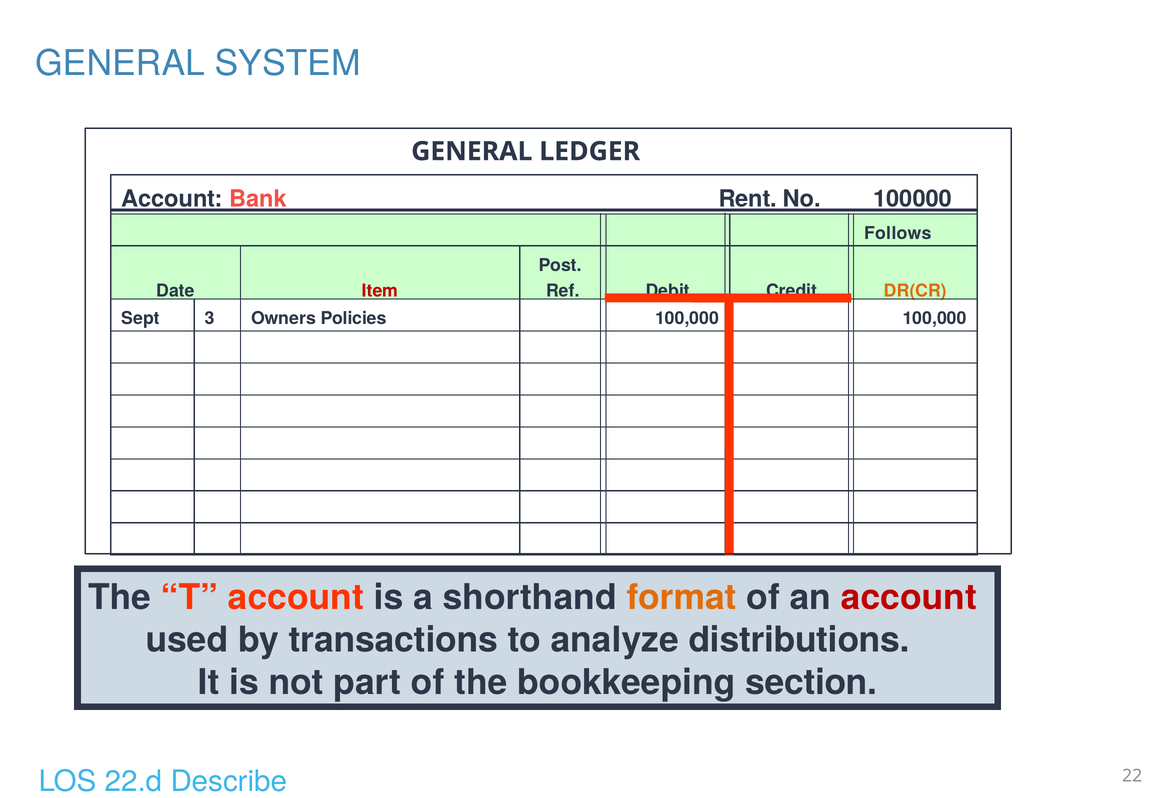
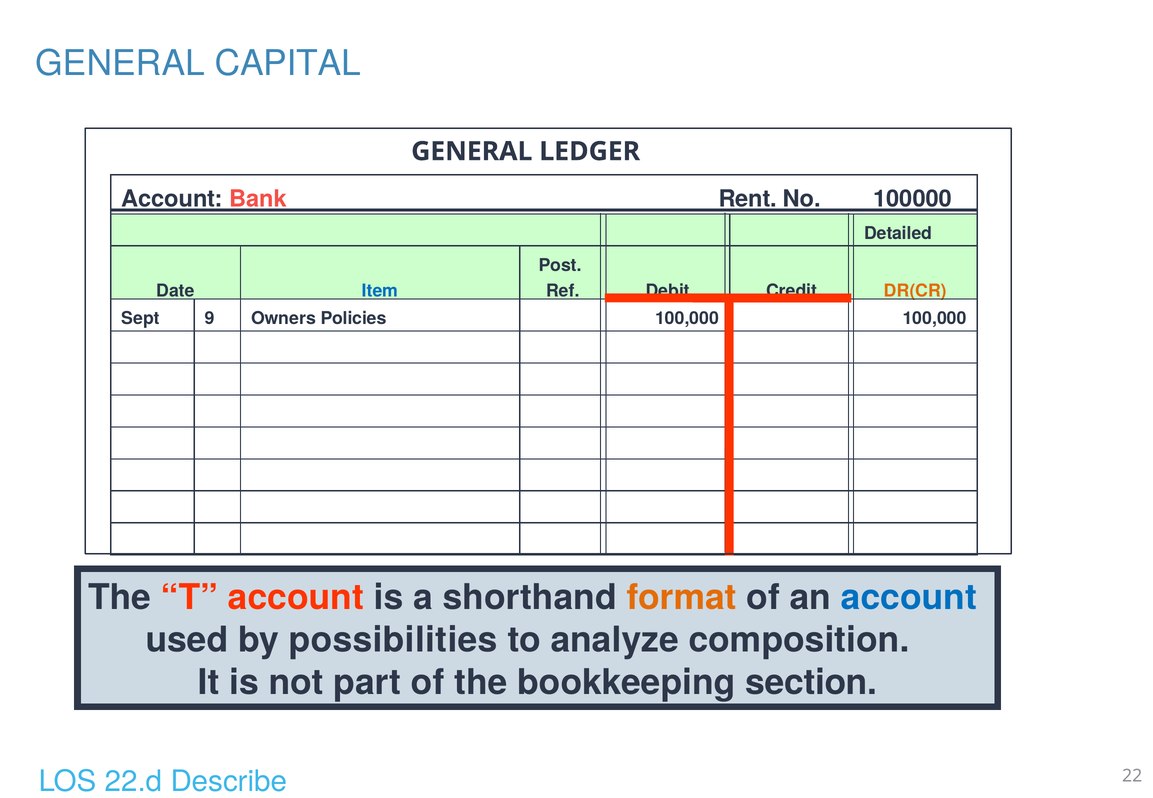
SYSTEM: SYSTEM -> CAPITAL
Follows: Follows -> Detailed
Item colour: red -> blue
3: 3 -> 9
account at (909, 598) colour: red -> blue
transactions: transactions -> possibilities
distributions: distributions -> composition
